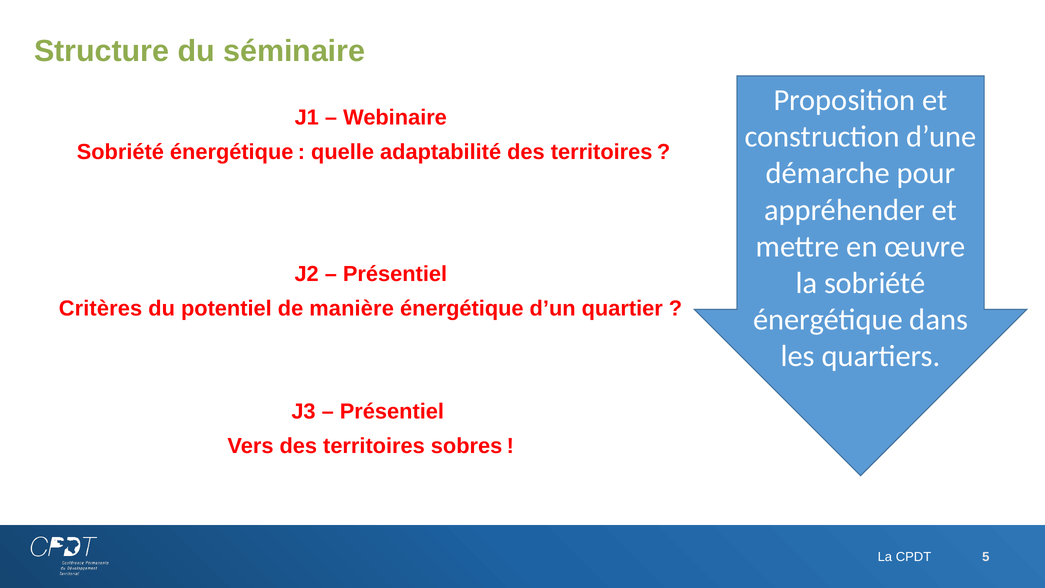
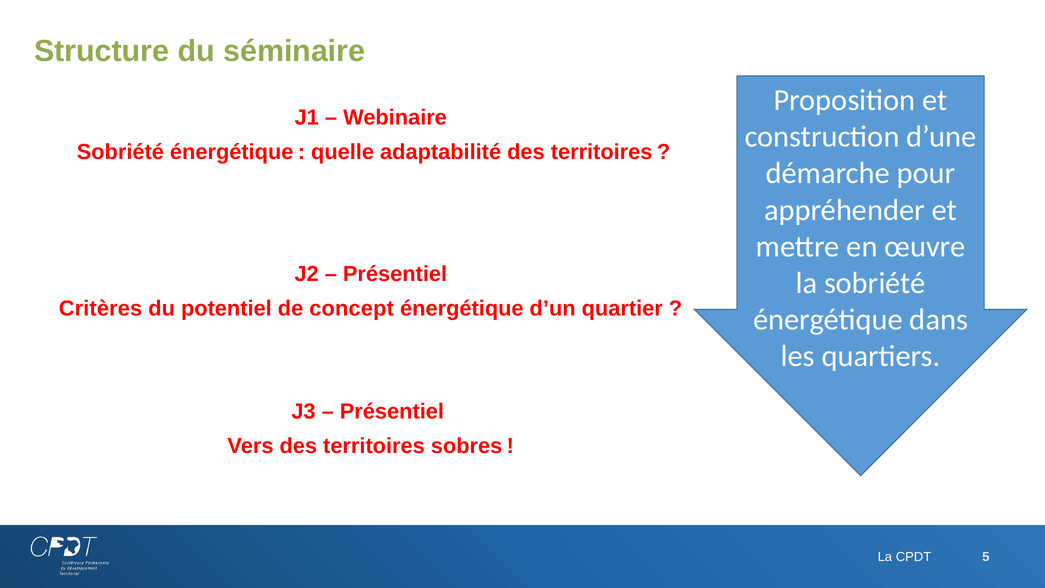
manière: manière -> concept
